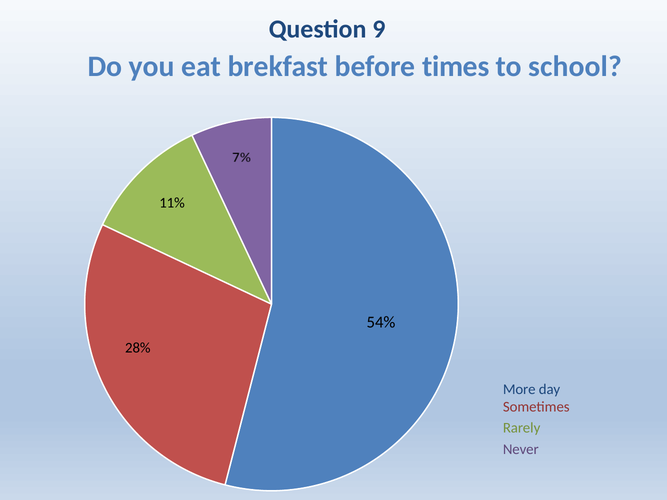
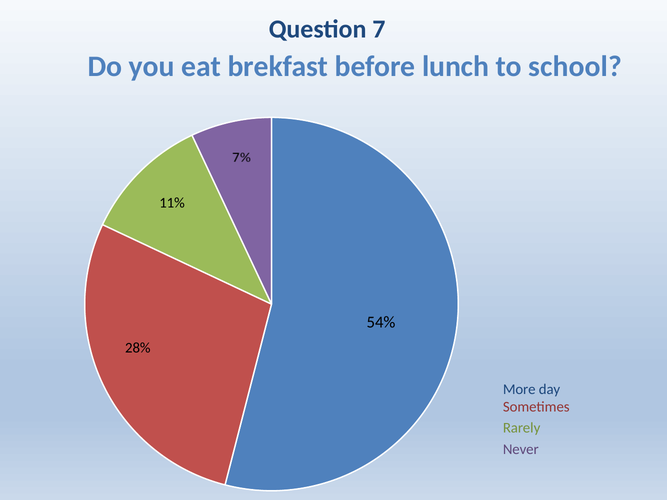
9: 9 -> 7
times: times -> lunch
